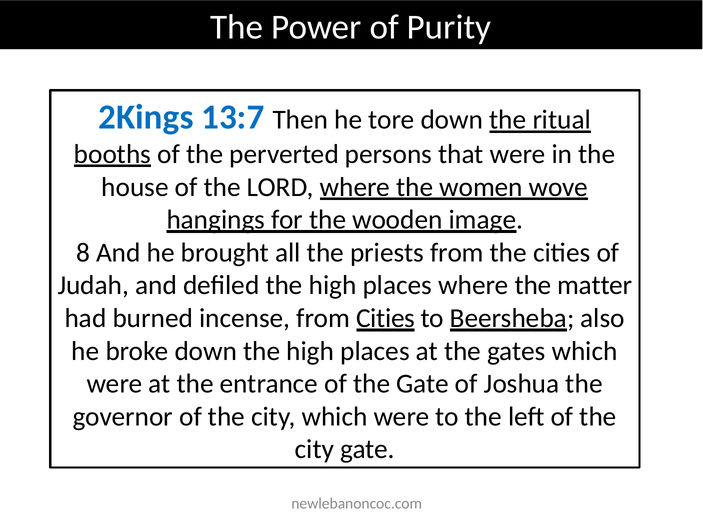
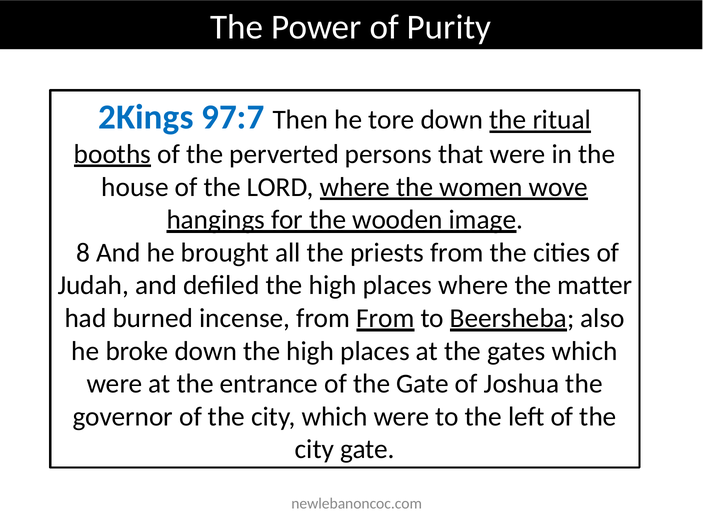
13:7: 13:7 -> 97:7
from Cities: Cities -> From
